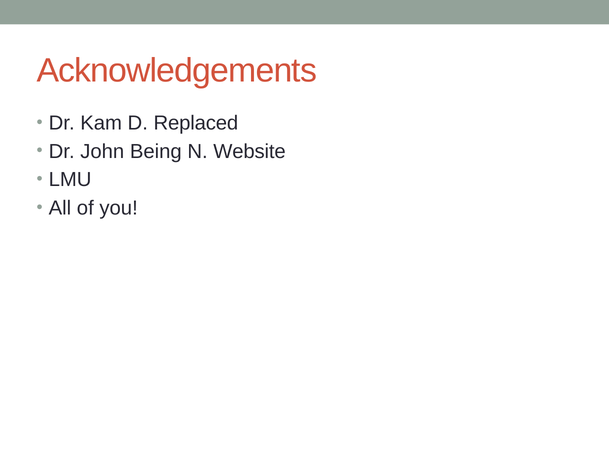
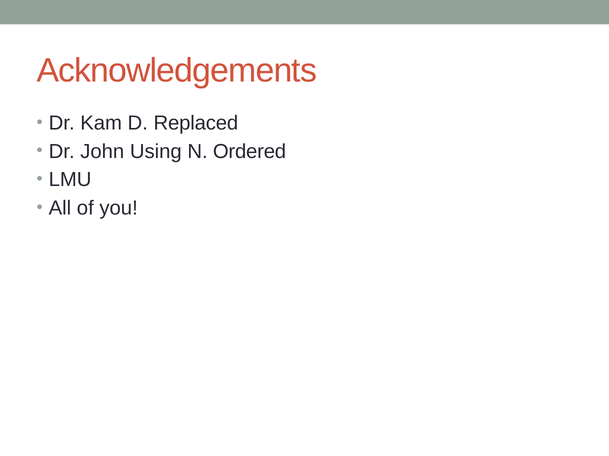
Being: Being -> Using
Website: Website -> Ordered
